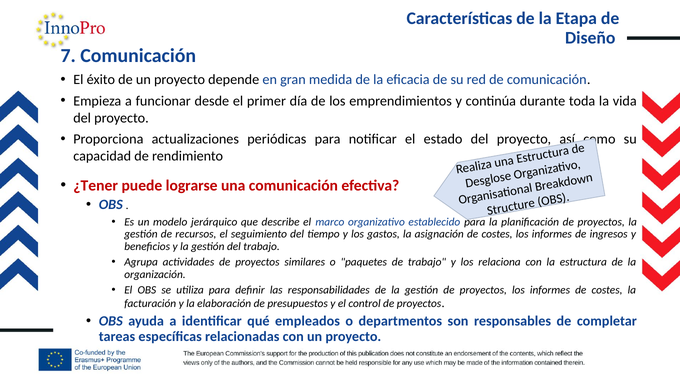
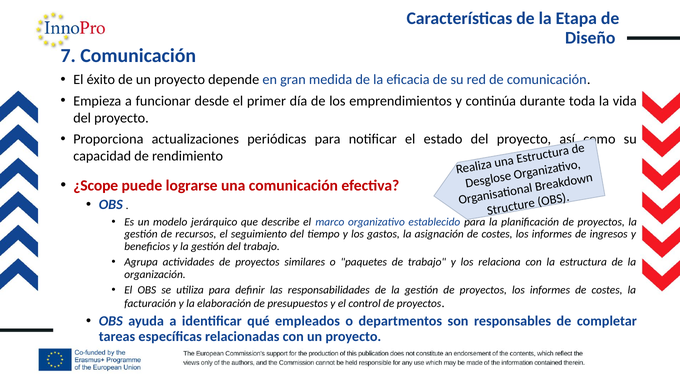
¿Tener: ¿Tener -> ¿Scope
